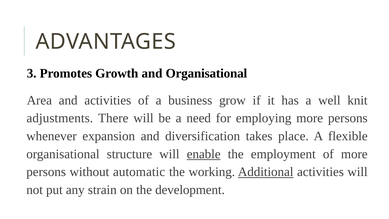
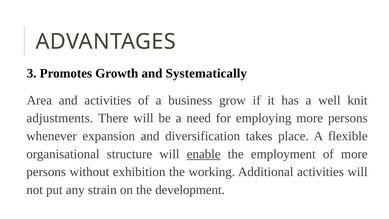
and Organisational: Organisational -> Systematically
automatic: automatic -> exhibition
Additional underline: present -> none
